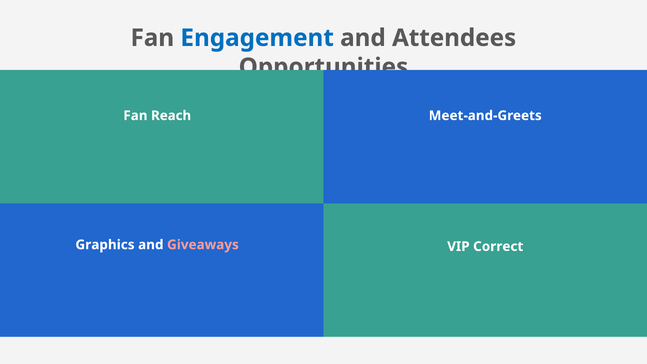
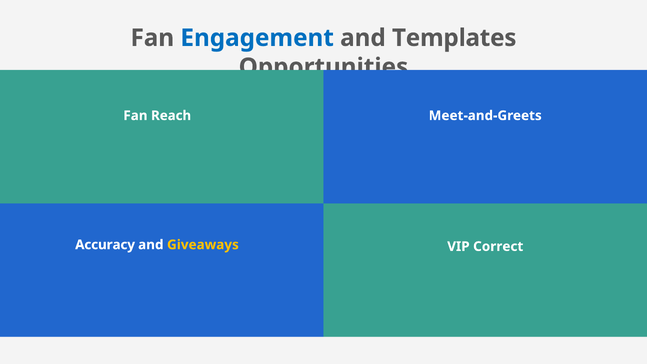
Attendees: Attendees -> Templates
Graphics: Graphics -> Accuracy
Giveaways colour: pink -> yellow
